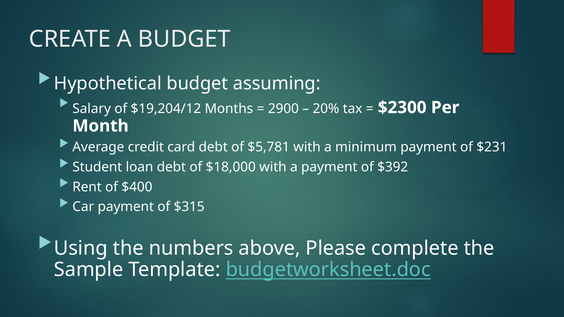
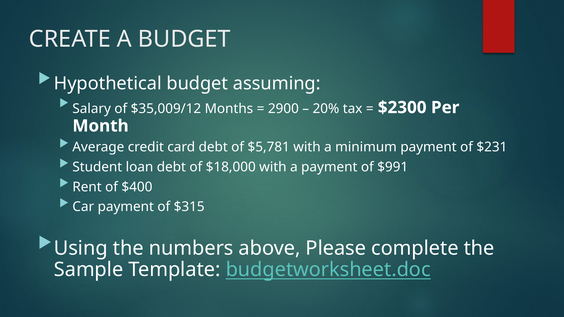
$19,204/12: $19,204/12 -> $35,009/12
$392: $392 -> $991
